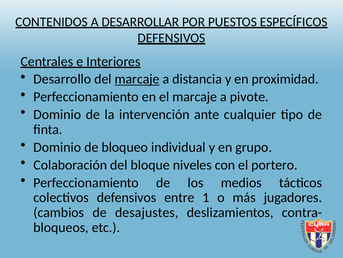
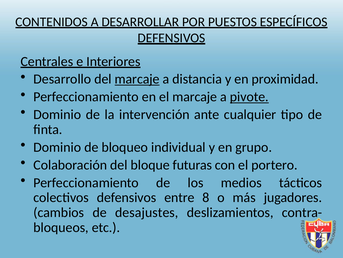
pivote underline: none -> present
niveles: niveles -> futuras
1: 1 -> 8
